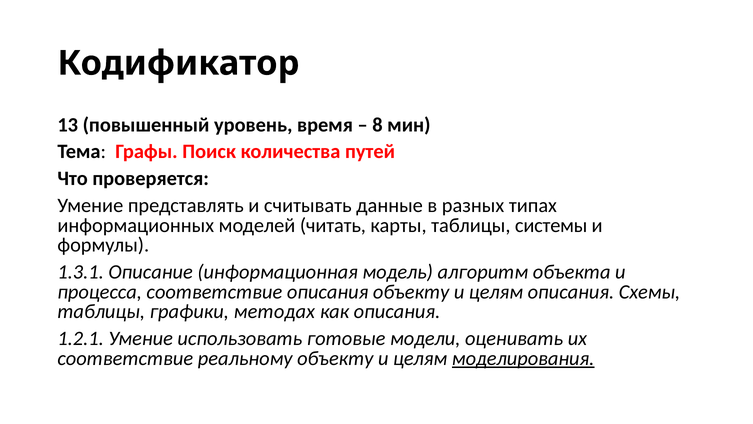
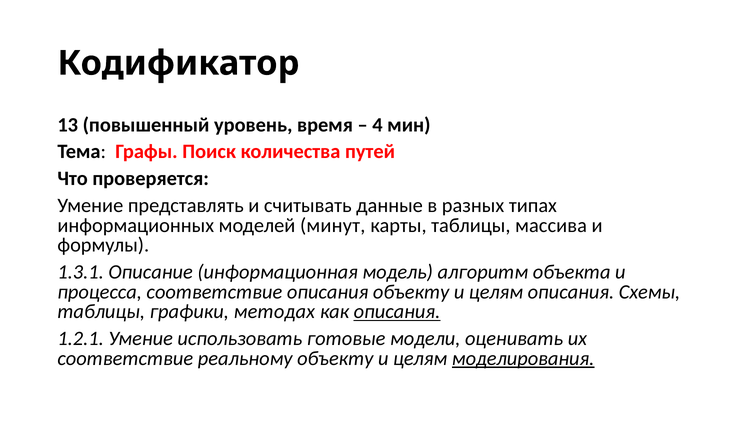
8: 8 -> 4
читать: читать -> минут
системы: системы -> массива
описания at (397, 311) underline: none -> present
